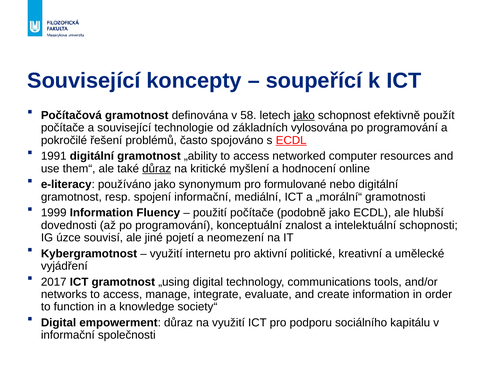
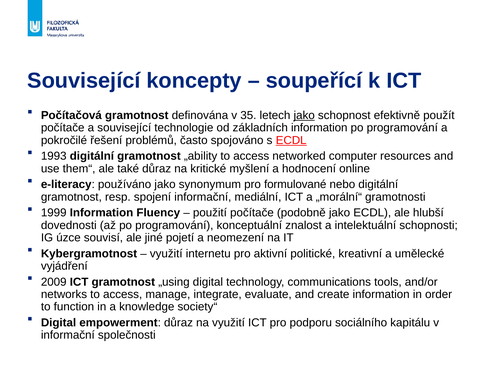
58: 58 -> 35
základních vylosována: vylosována -> information
1991: 1991 -> 1993
důraz at (157, 169) underline: present -> none
2017: 2017 -> 2009
